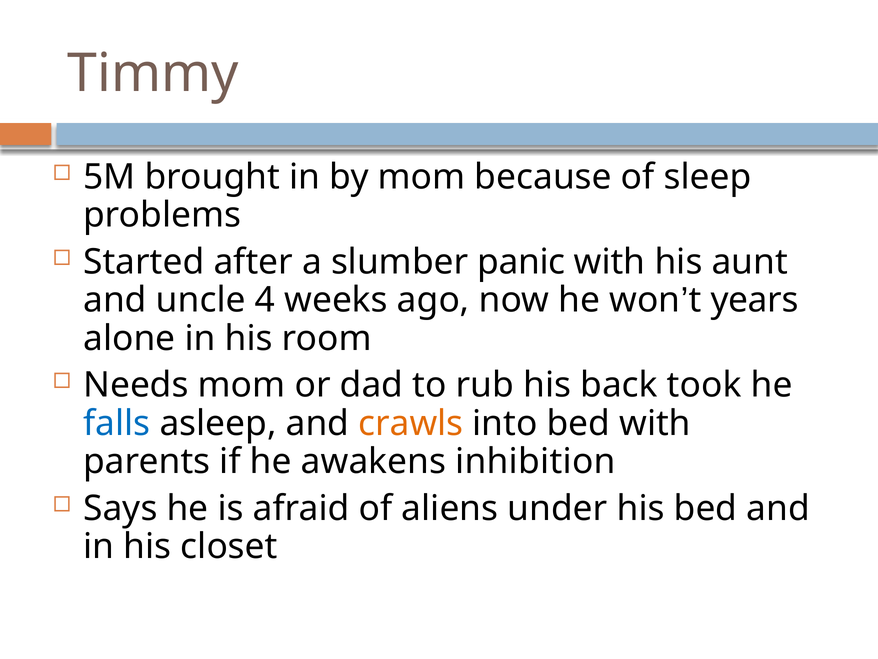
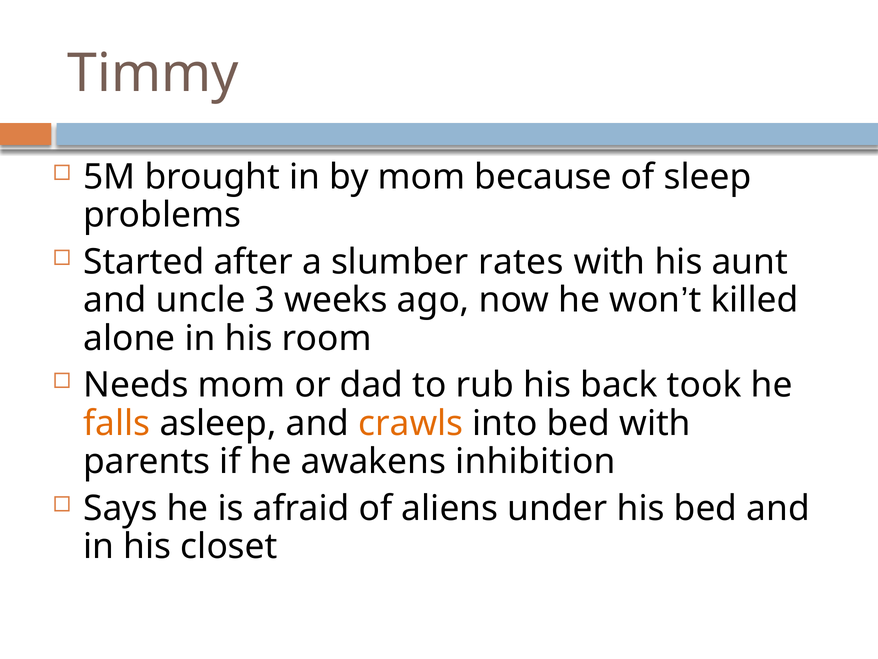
panic: panic -> rates
4: 4 -> 3
years: years -> killed
falls colour: blue -> orange
